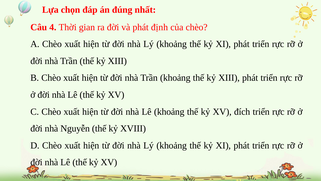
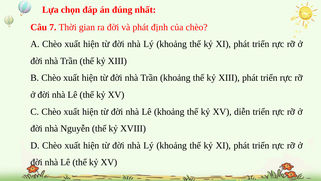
4: 4 -> 7
đích: đích -> diễn
